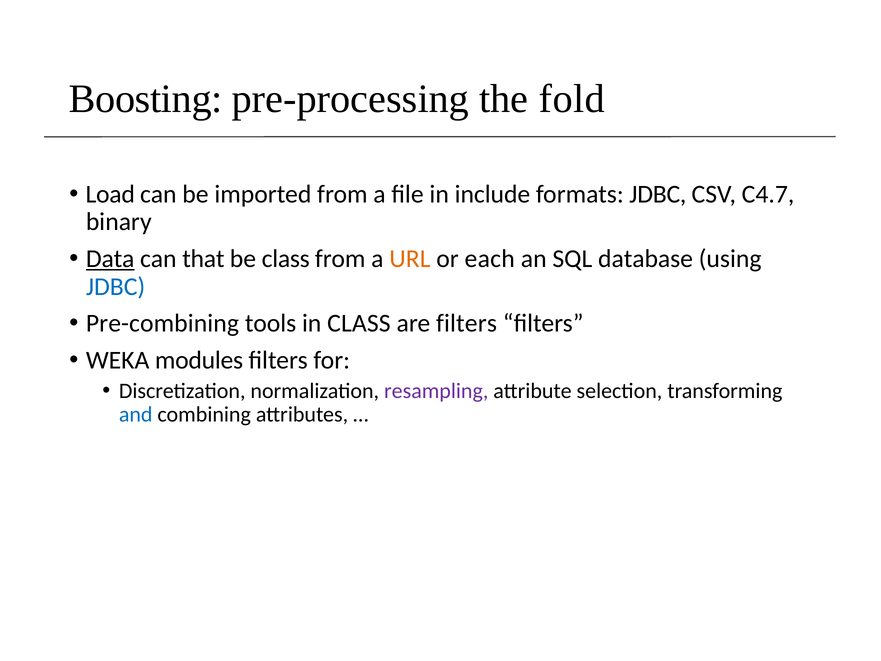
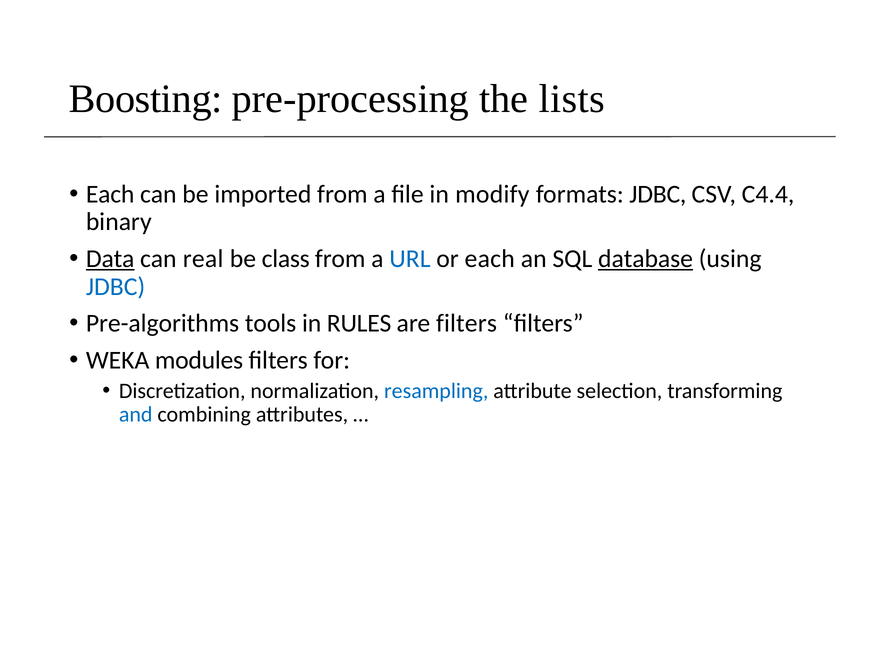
fold: fold -> lists
Load at (110, 194): Load -> Each
include: include -> modify
C4.7: C4.7 -> C4.4
that: that -> real
URL colour: orange -> blue
database underline: none -> present
Pre-combining: Pre-combining -> Pre-algorithms
in CLASS: CLASS -> RULES
resampling colour: purple -> blue
